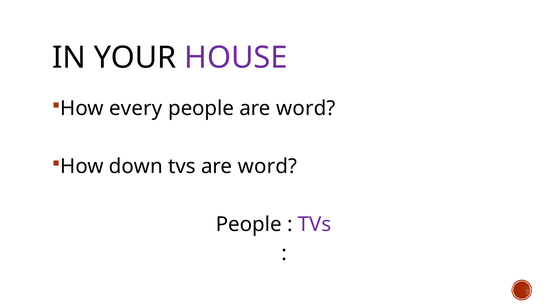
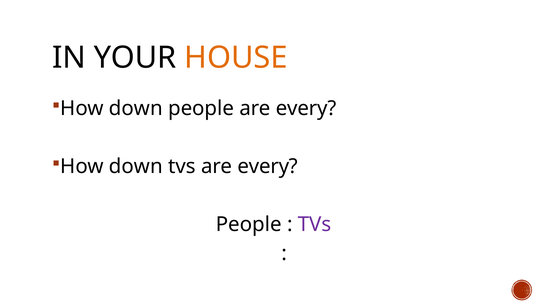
HOUSE colour: purple -> orange
every at (136, 108): every -> down
people are word: word -> every
tvs are word: word -> every
